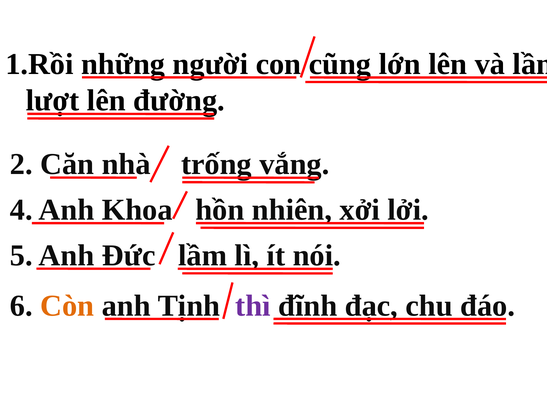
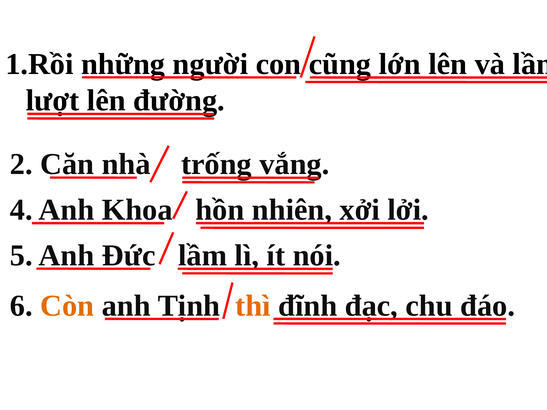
thì colour: purple -> orange
